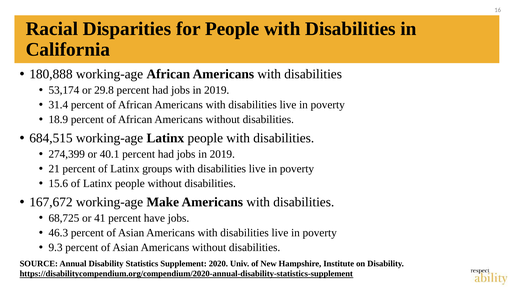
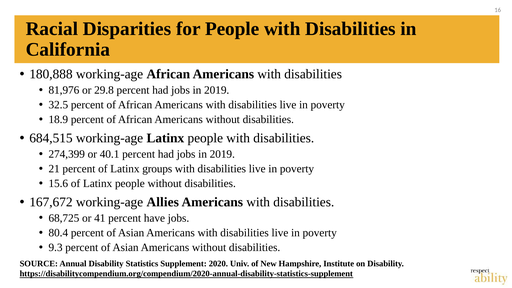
53,174: 53,174 -> 81,976
31.4: 31.4 -> 32.5
Make: Make -> Allies
46.3: 46.3 -> 80.4
